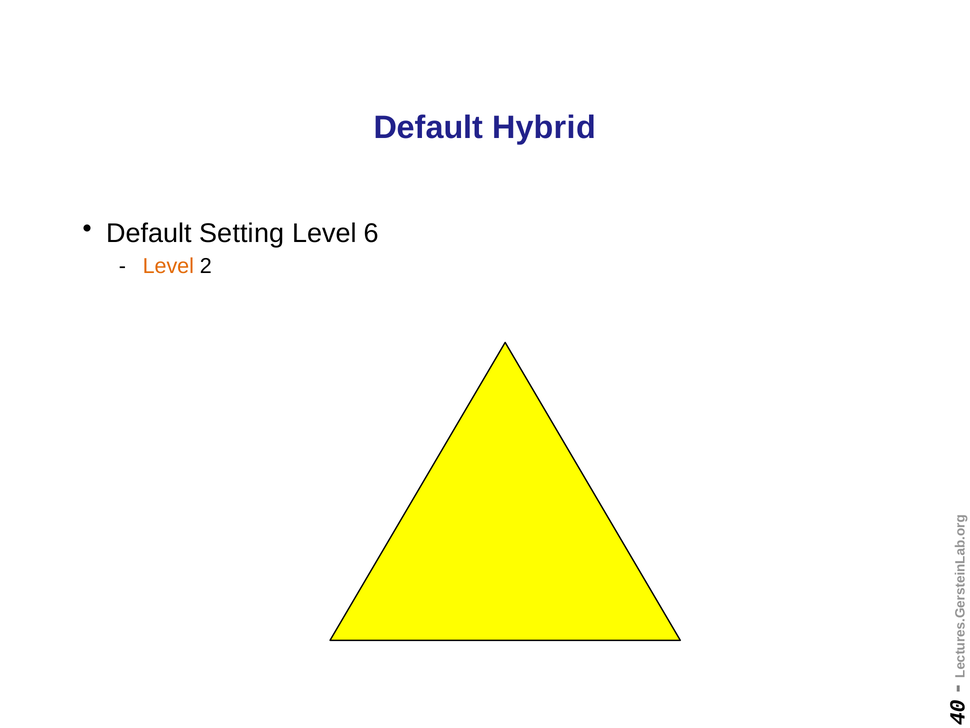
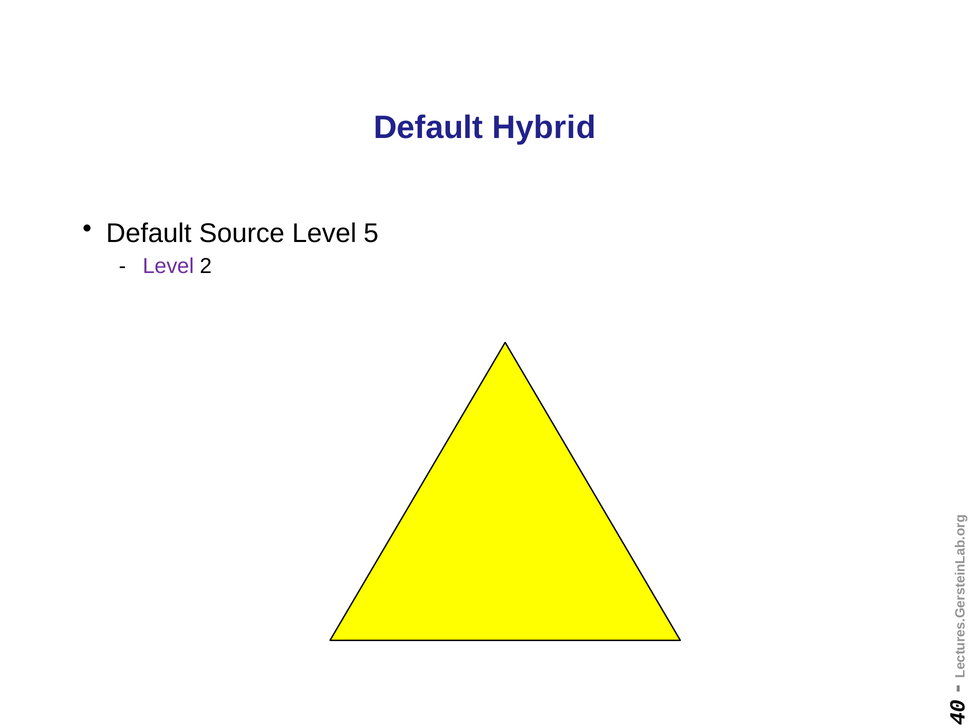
Setting: Setting -> Source
6: 6 -> 5
Level at (168, 266) colour: orange -> purple
